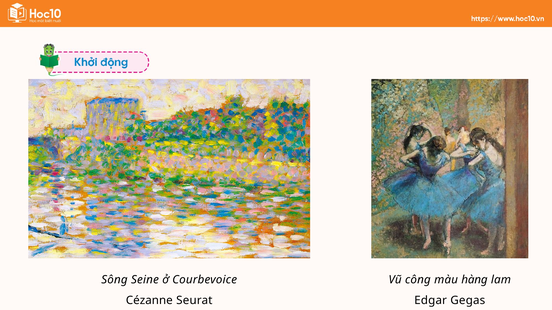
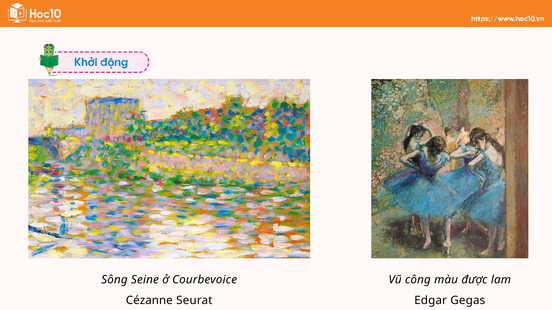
hàng: hàng -> được
